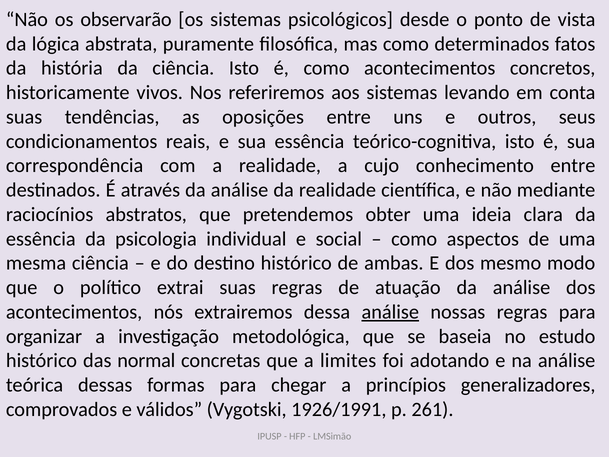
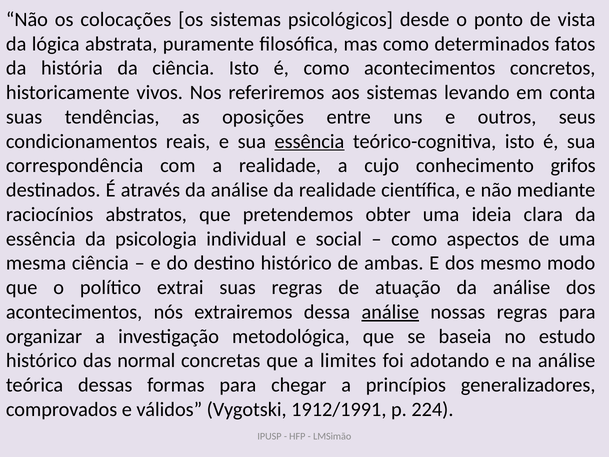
observarão: observarão -> colocações
essência at (309, 141) underline: none -> present
conhecimento entre: entre -> grifos
1926/1991: 1926/1991 -> 1912/1991
261: 261 -> 224
